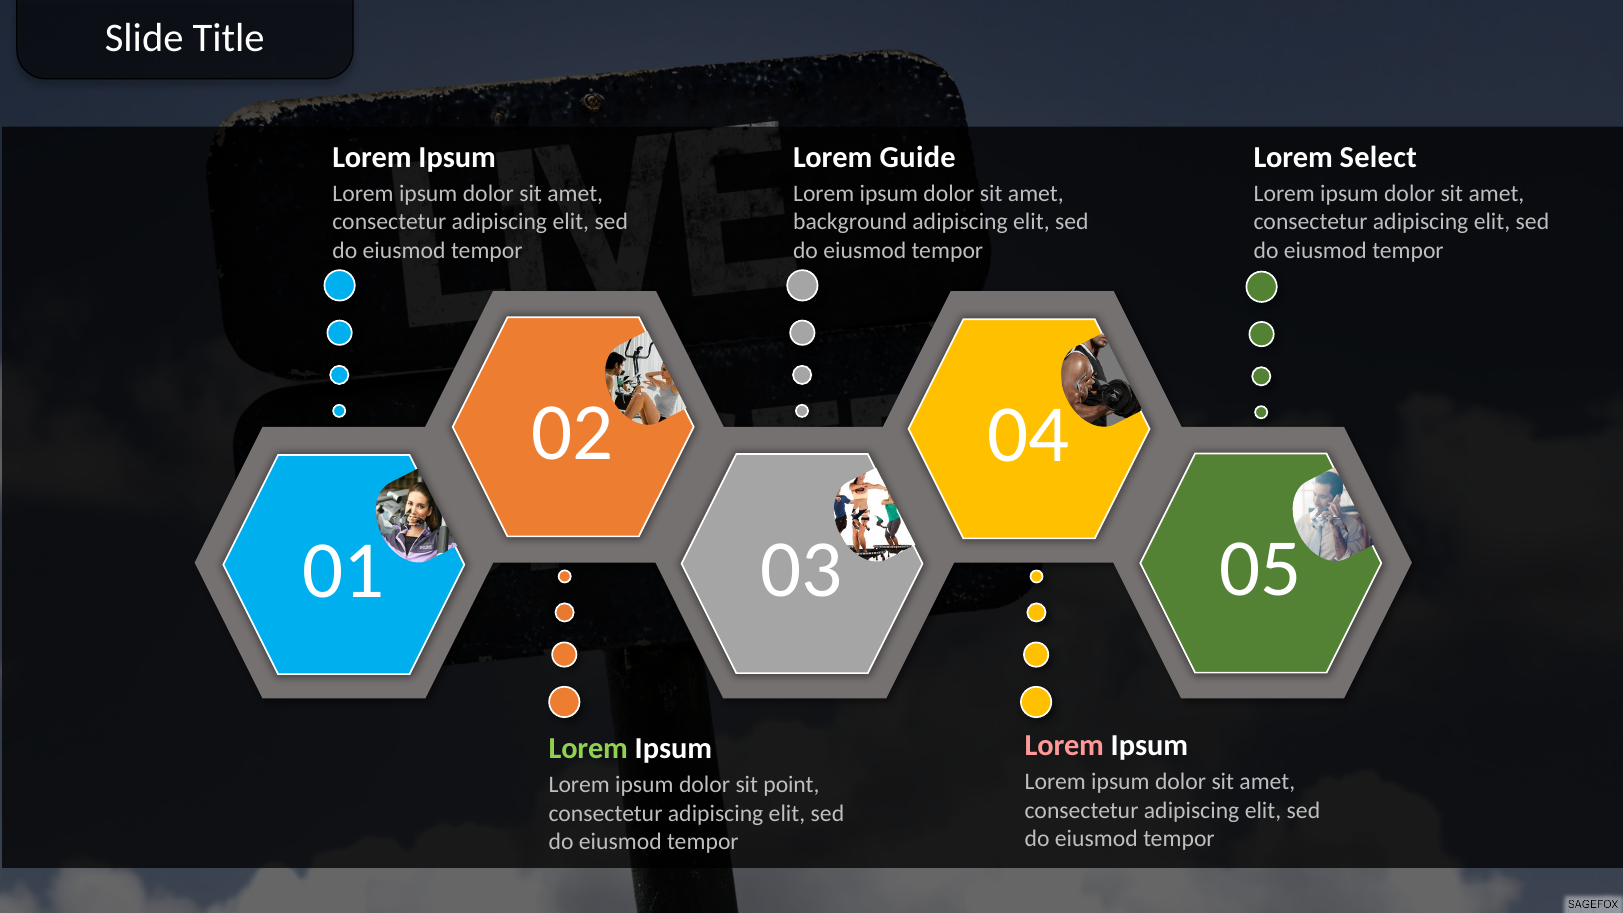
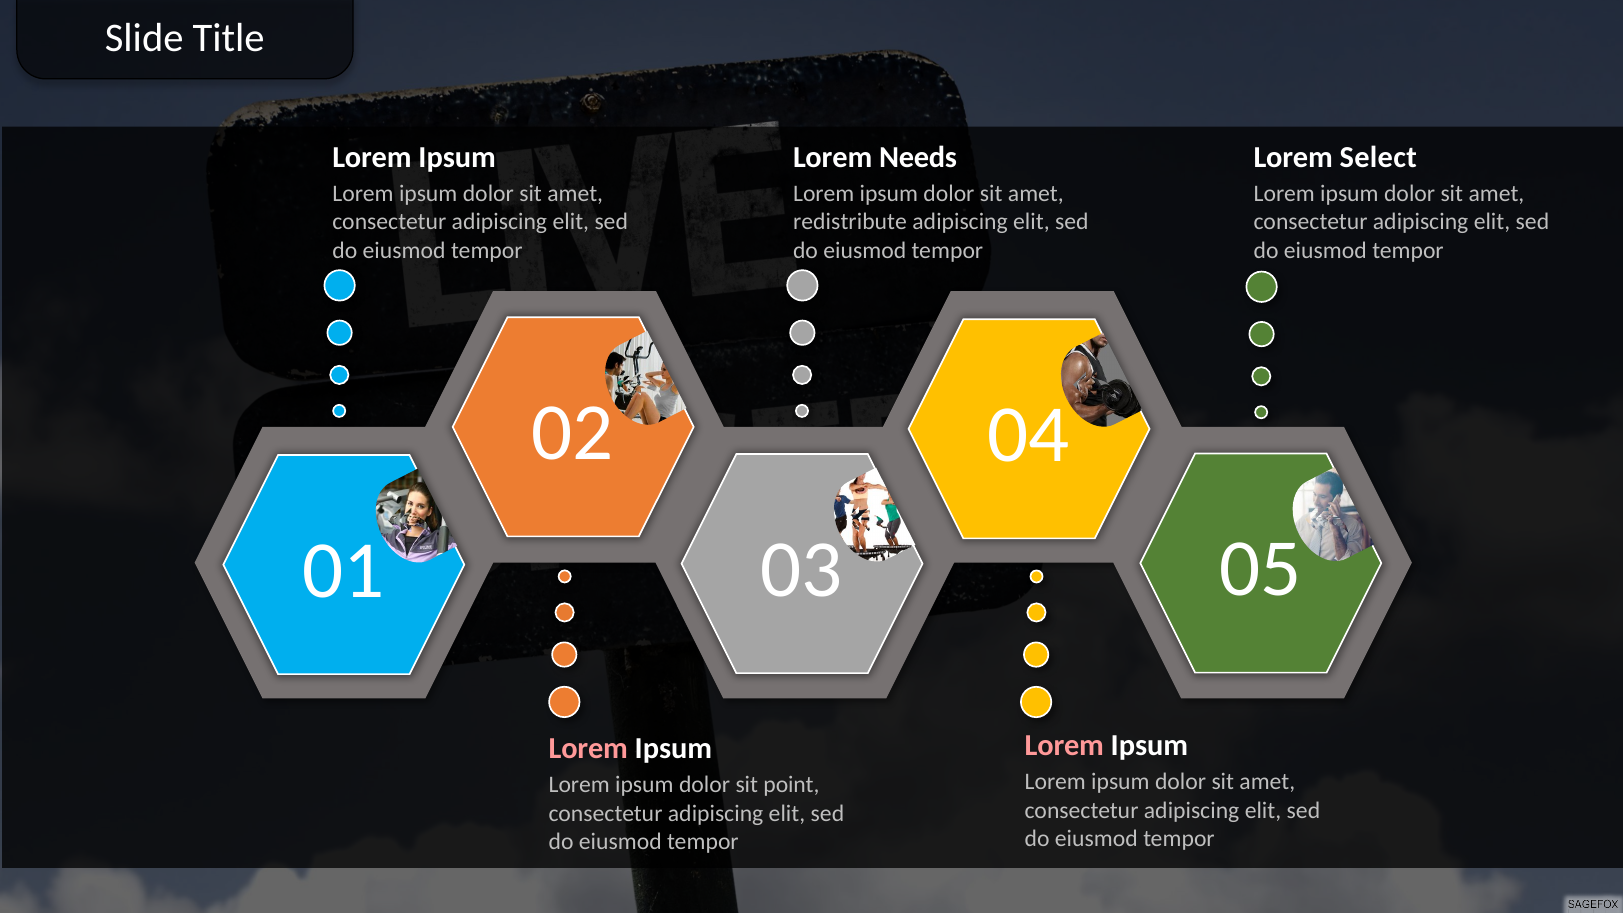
Guide: Guide -> Needs
background: background -> redistribute
Lorem at (588, 748) colour: light green -> pink
